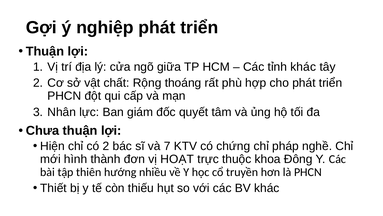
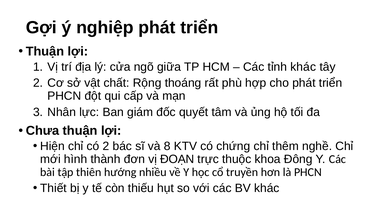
7: 7 -> 8
pháp: pháp -> thêm
HOẠT: HOẠT -> ĐOẠN
